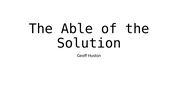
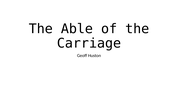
Solution: Solution -> Carriage
